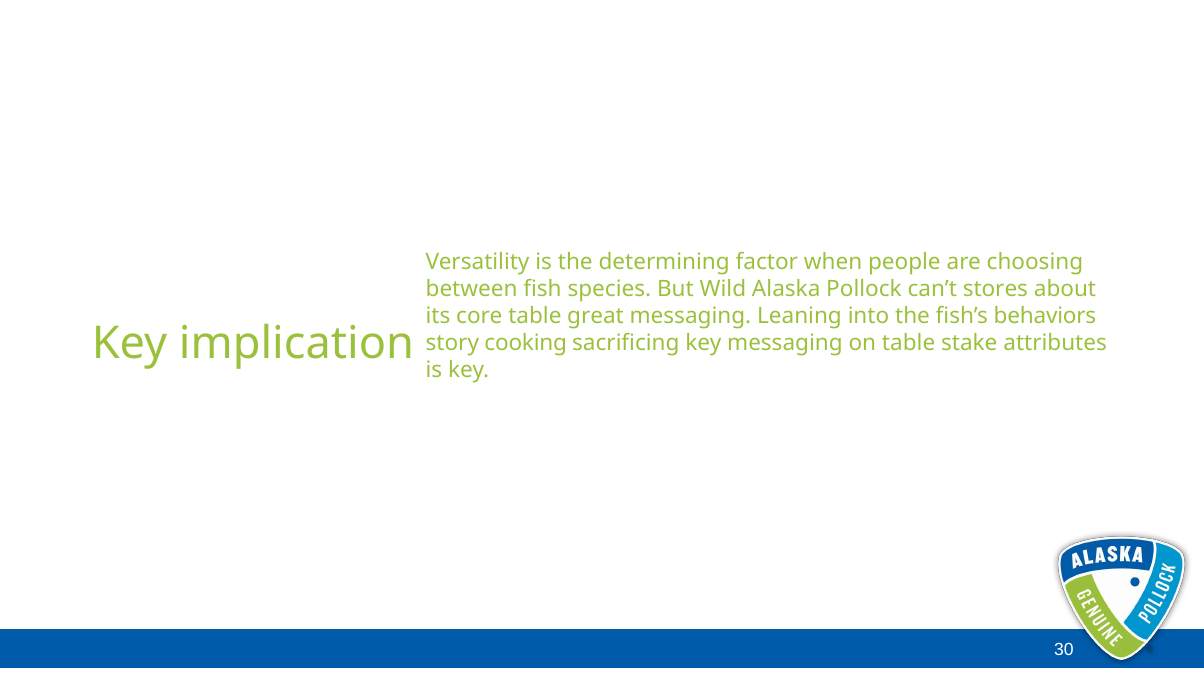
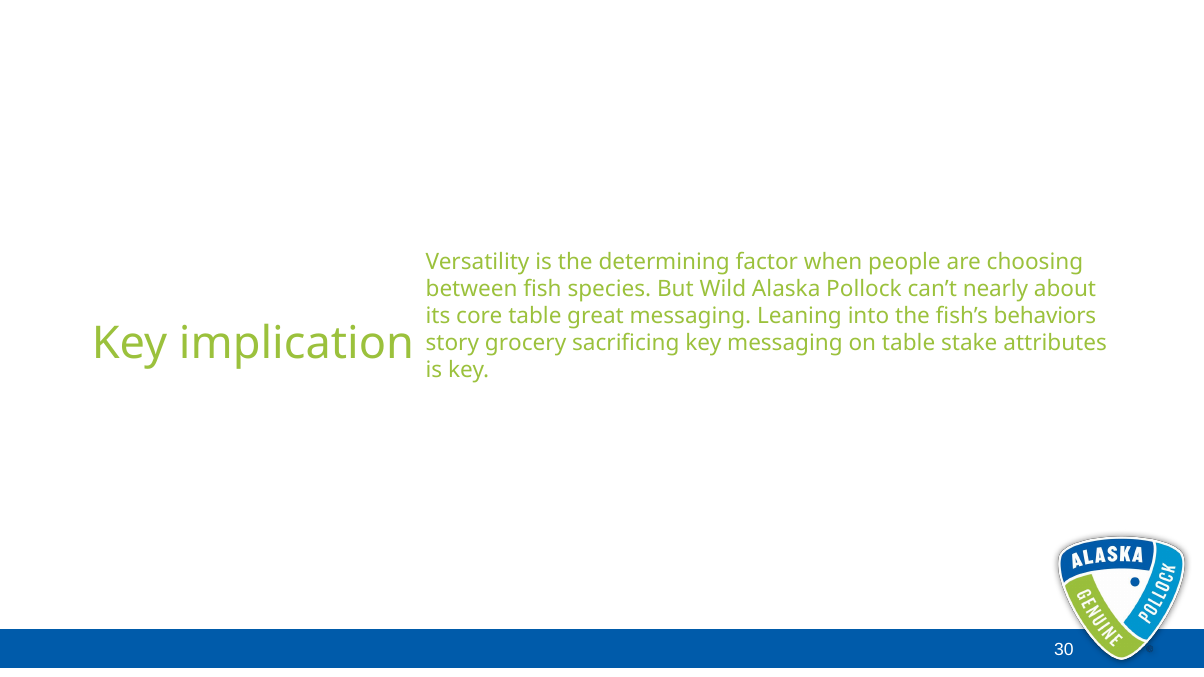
stores: stores -> nearly
cooking: cooking -> grocery
